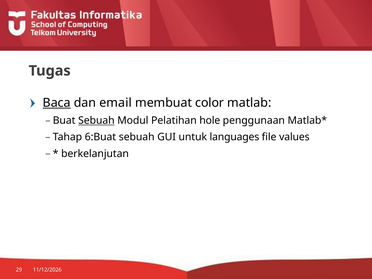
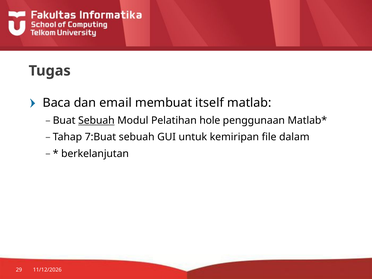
Baca underline: present -> none
color: color -> itself
6:Buat: 6:Buat -> 7:Buat
languages: languages -> kemiripan
values: values -> dalam
